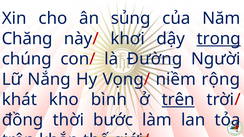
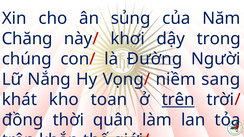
trong underline: present -> none
rộng: rộng -> sang
bình: bình -> toan
bước: bước -> quân
